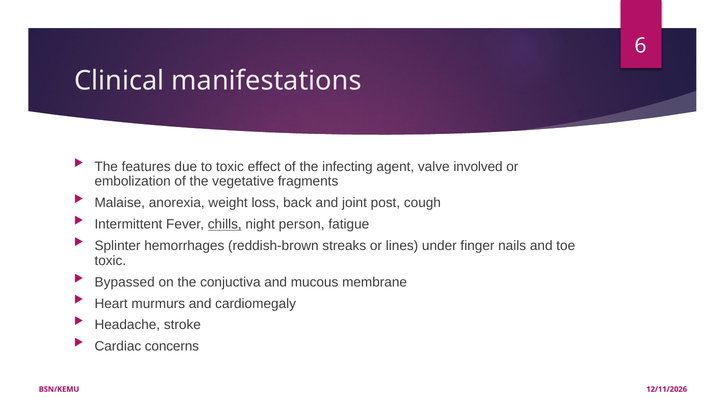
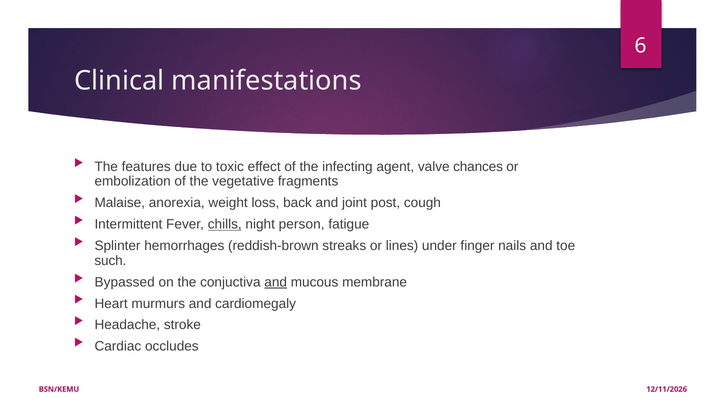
involved: involved -> chances
toxic at (110, 260): toxic -> such
and at (276, 282) underline: none -> present
concerns: concerns -> occludes
